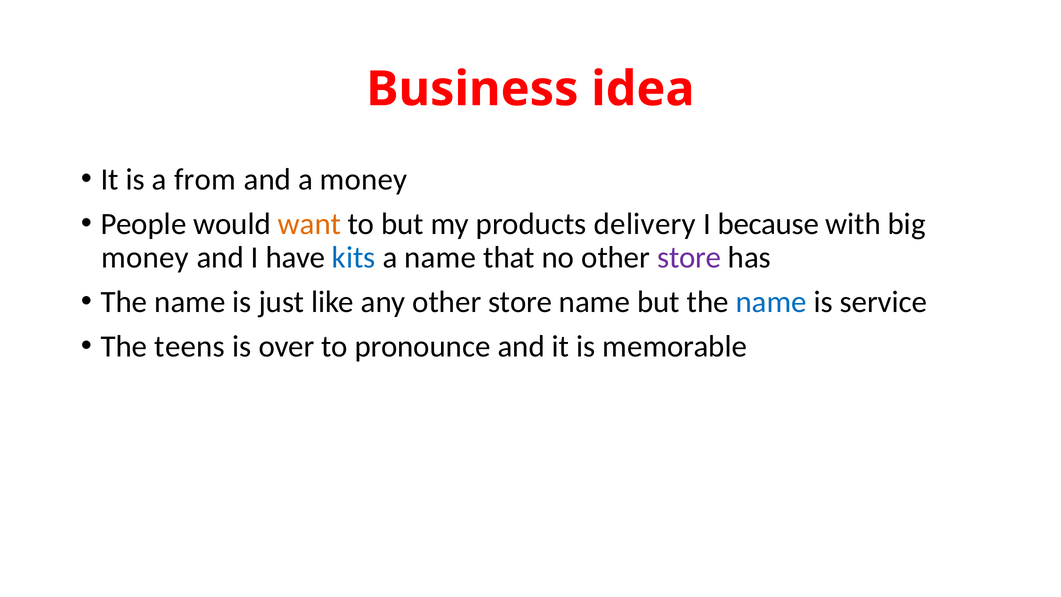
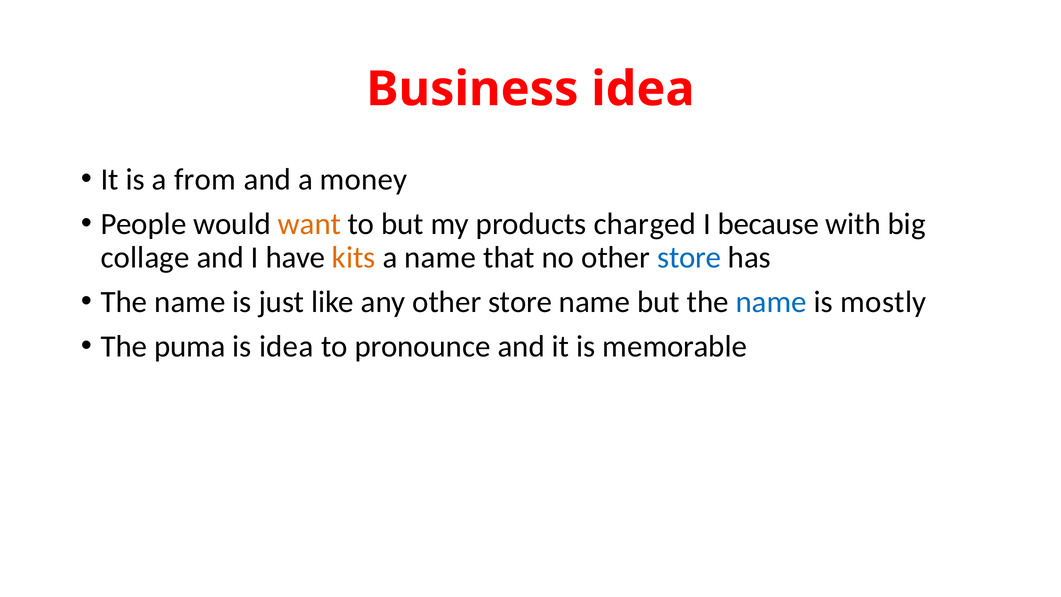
delivery: delivery -> charged
money at (145, 257): money -> collage
kits colour: blue -> orange
store at (689, 257) colour: purple -> blue
service: service -> mostly
teens: teens -> puma
is over: over -> idea
